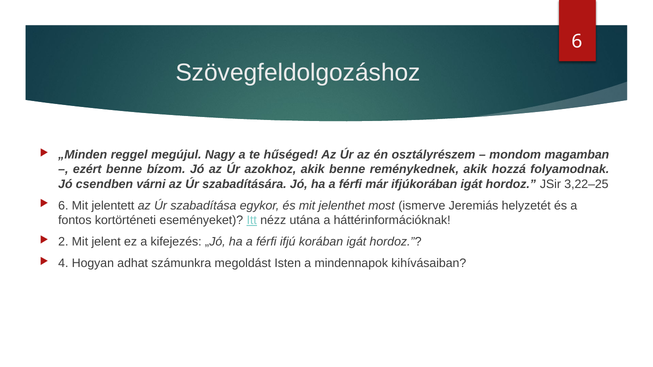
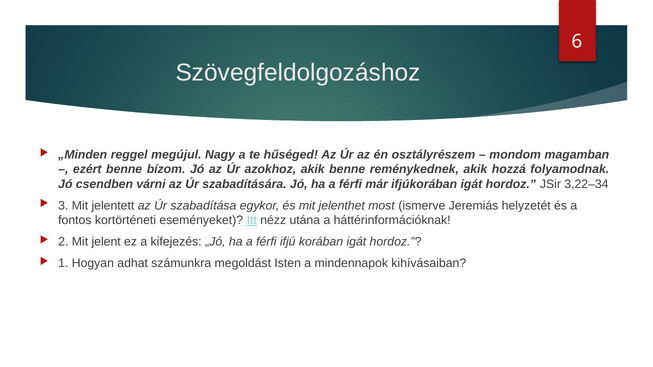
3,22–25: 3,22–25 -> 3,22–34
6 at (63, 206): 6 -> 3
4: 4 -> 1
